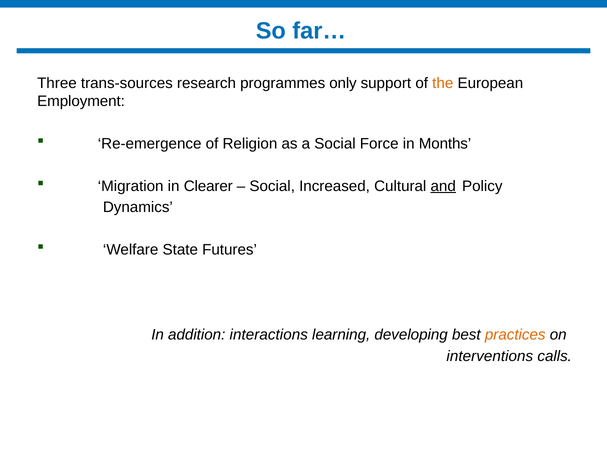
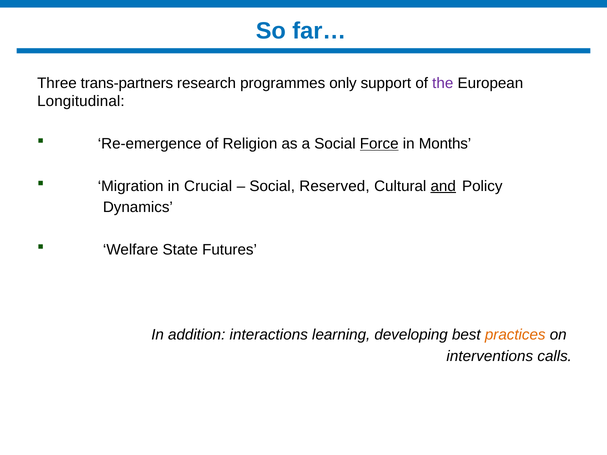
trans-sources: trans-sources -> trans-partners
the colour: orange -> purple
Employment: Employment -> Longitudinal
Force underline: none -> present
Clearer: Clearer -> Crucial
Increased: Increased -> Reserved
